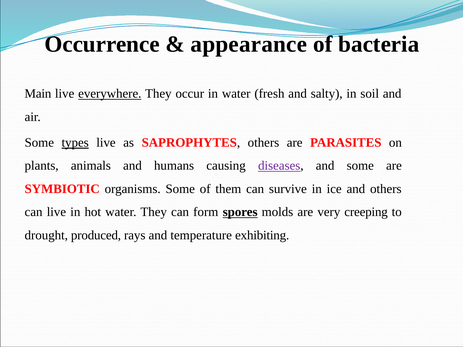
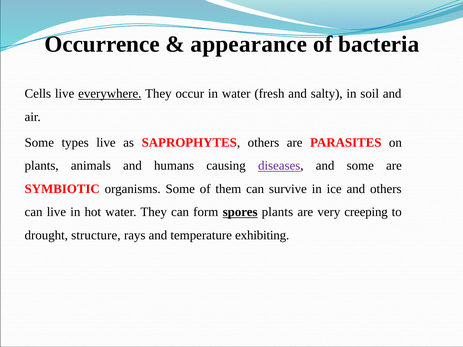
Main: Main -> Cells
types underline: present -> none
spores molds: molds -> plants
produced: produced -> structure
